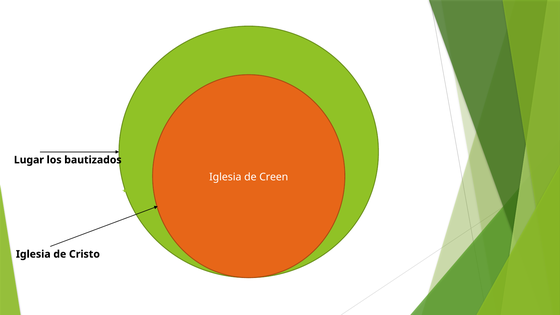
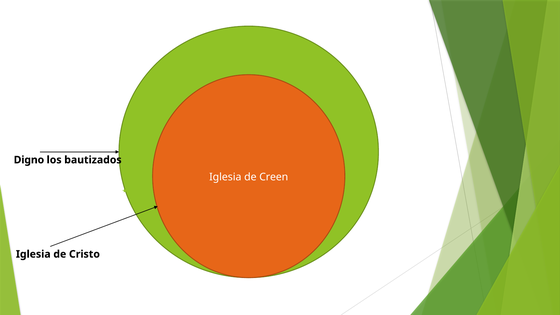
Lugar: Lugar -> Digno
